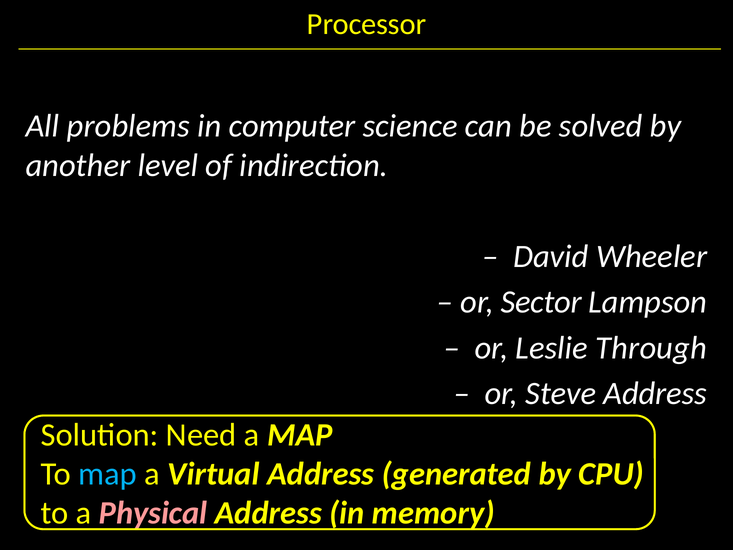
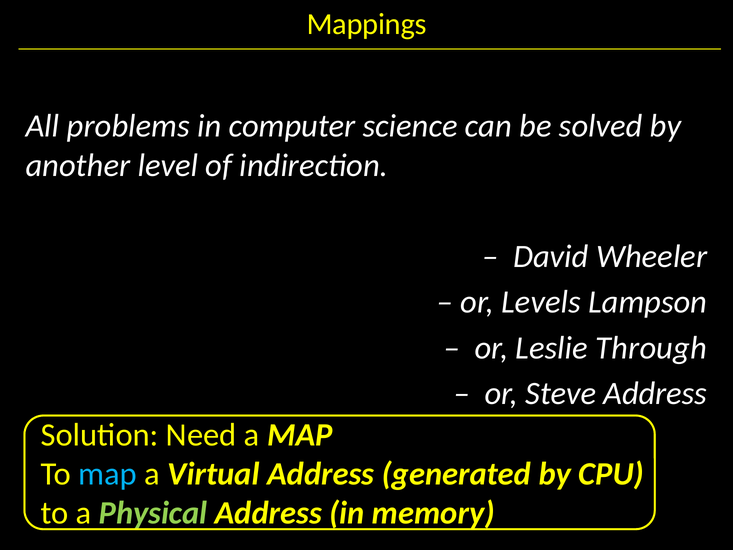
Processor: Processor -> Mappings
Sector: Sector -> Levels
Physical colour: pink -> light green
